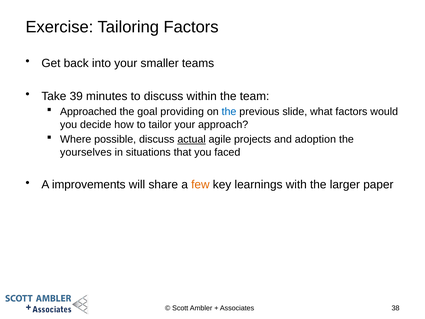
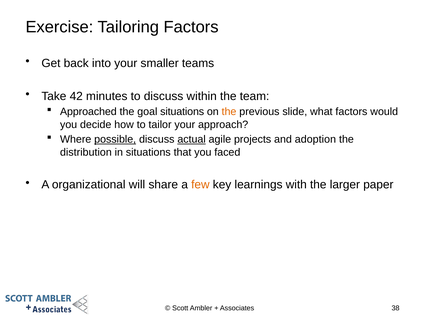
39: 39 -> 42
goal providing: providing -> situations
the at (229, 112) colour: blue -> orange
possible underline: none -> present
yourselves: yourselves -> distribution
improvements: improvements -> organizational
